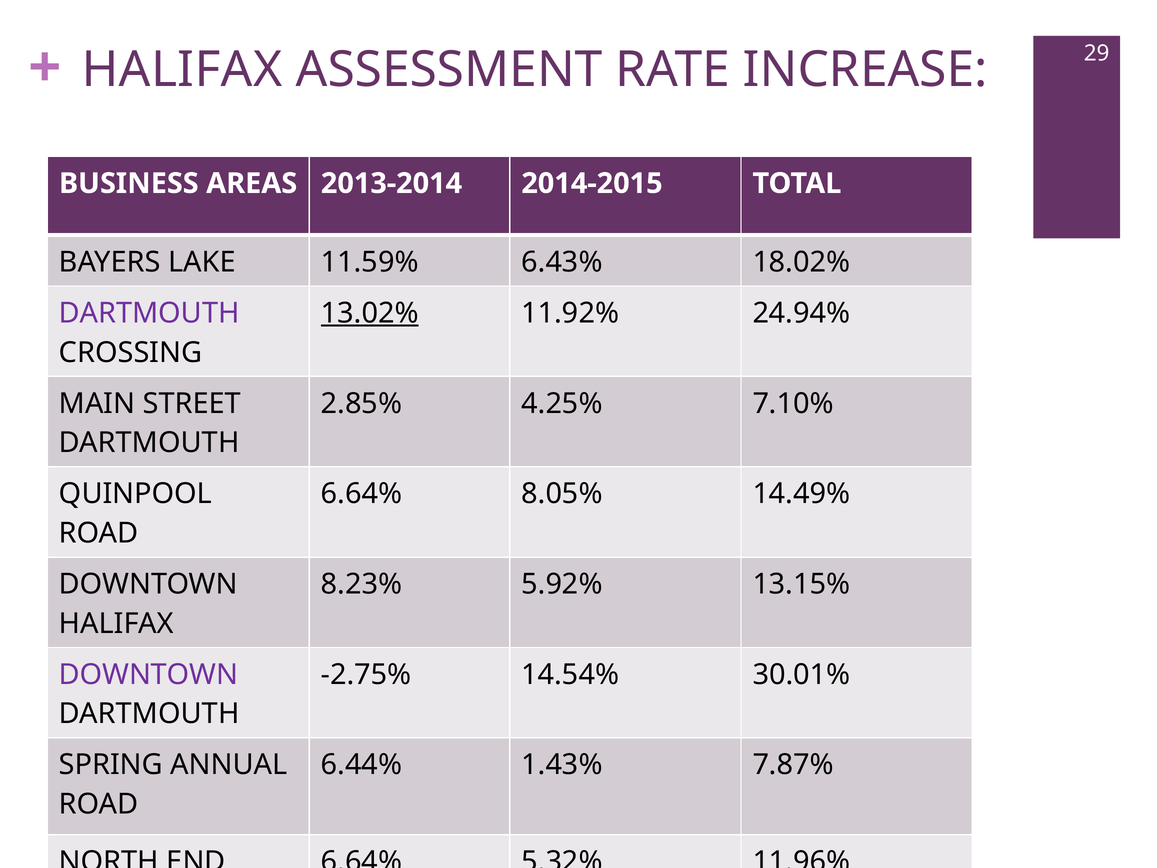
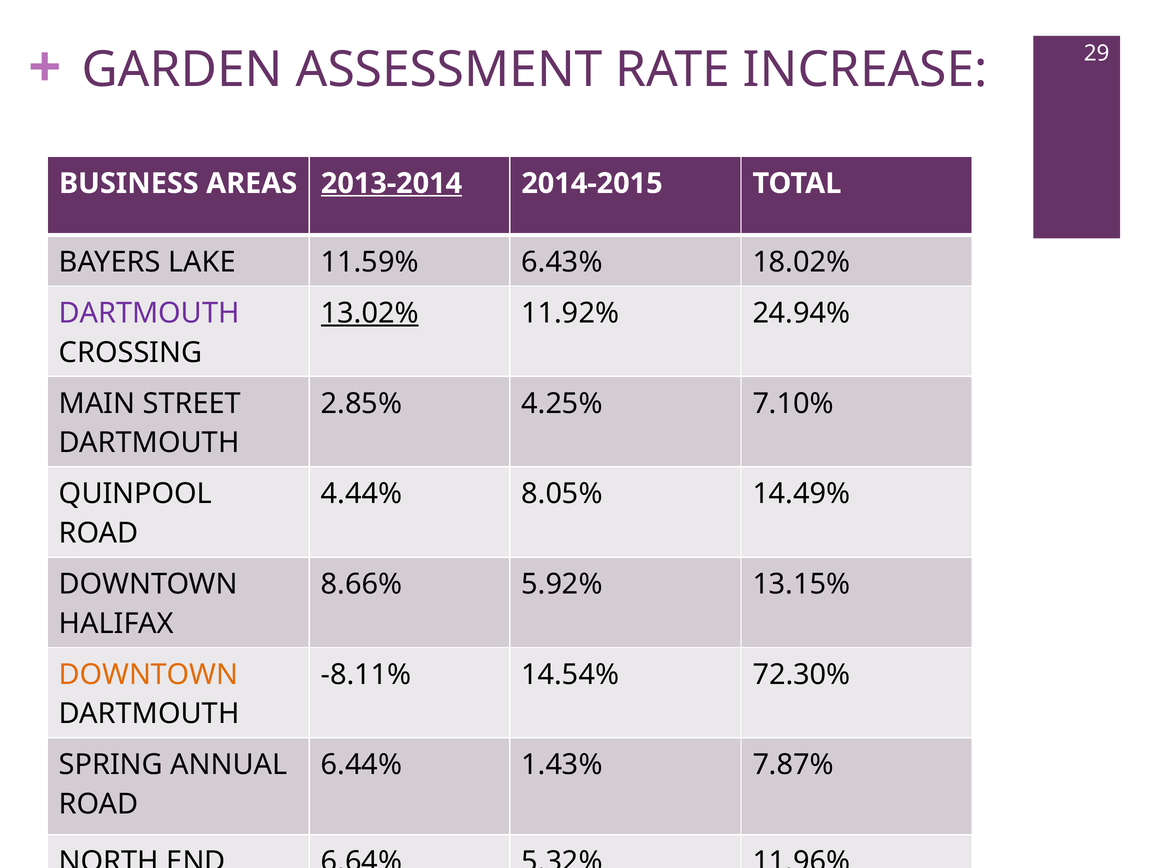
HALIFAX at (182, 70): HALIFAX -> GARDEN
2013-2014 underline: none -> present
6.64% at (361, 494): 6.64% -> 4.44%
8.23%: 8.23% -> 8.66%
DOWNTOWN at (148, 674) colour: purple -> orange
-2.75%: -2.75% -> -8.11%
30.01%: 30.01% -> 72.30%
